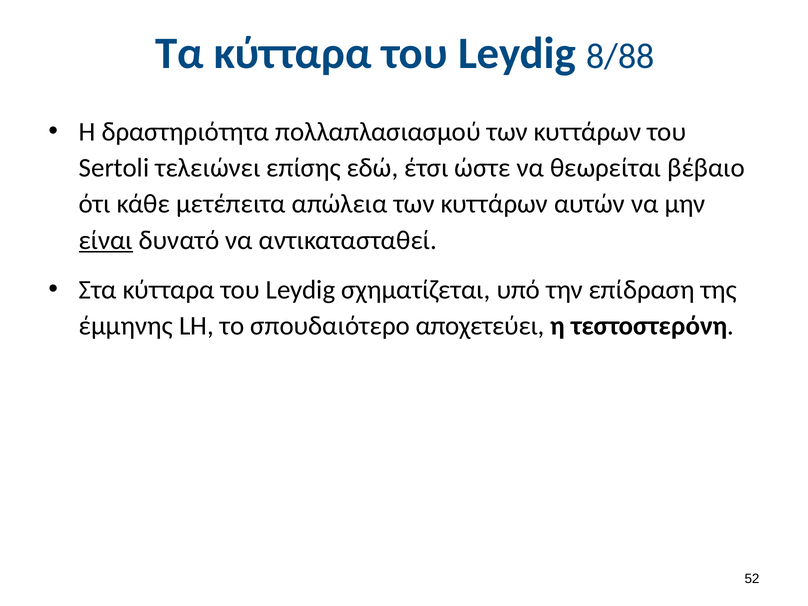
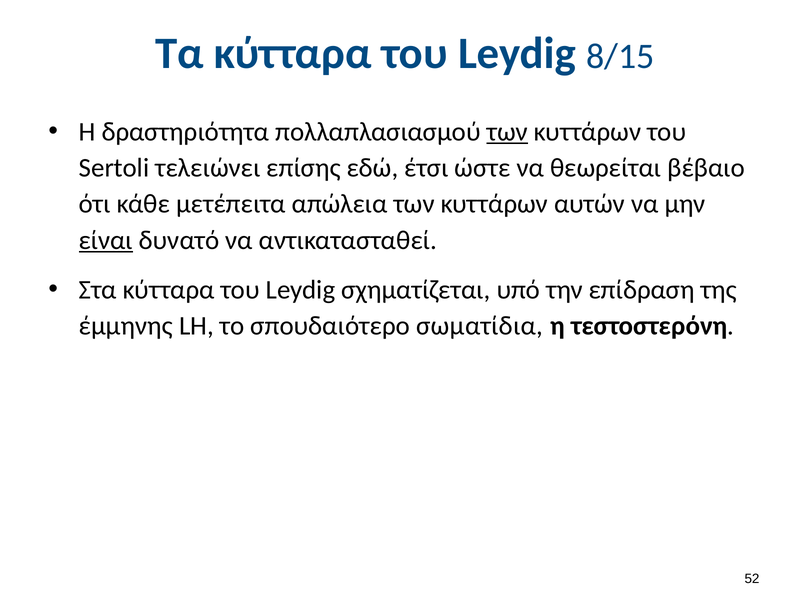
8/88: 8/88 -> 8/15
των at (507, 132) underline: none -> present
αποχετεύει: αποχετεύει -> σωματίδια
